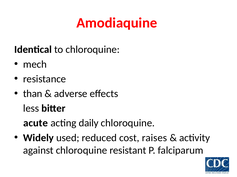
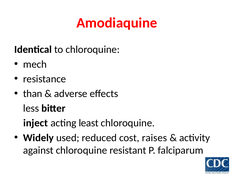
acute: acute -> inject
daily: daily -> least
